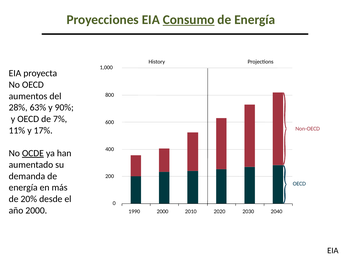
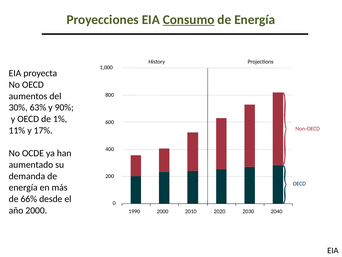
28%: 28% -> 30%
7%: 7% -> 1%
OCDE underline: present -> none
20%: 20% -> 66%
